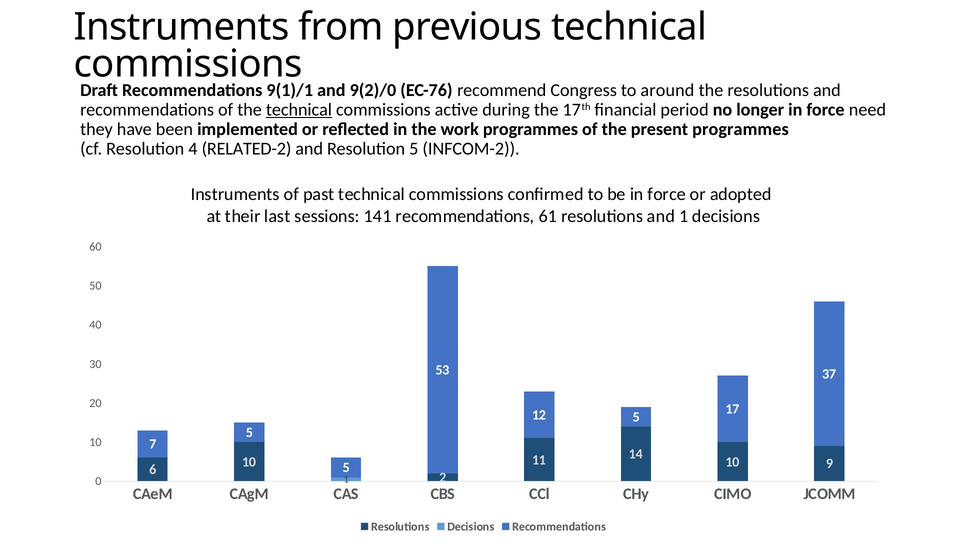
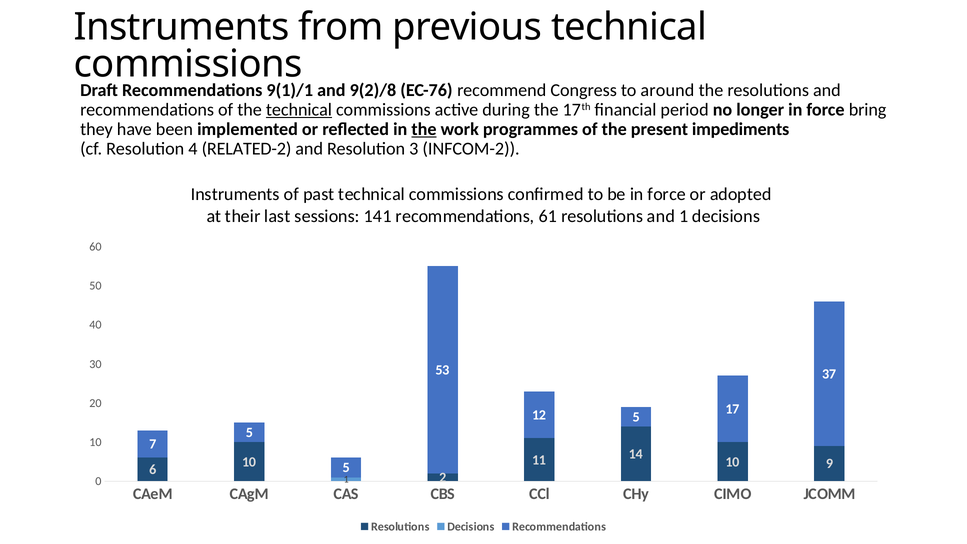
9(2)/0: 9(2)/0 -> 9(2)/8
need: need -> bring
the at (424, 129) underline: none -> present
present programmes: programmes -> impediments
Resolution 5: 5 -> 3
